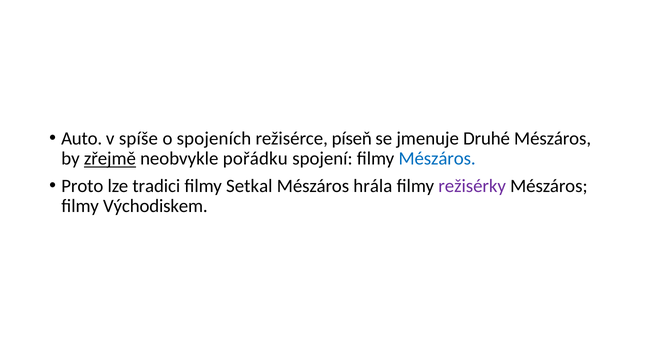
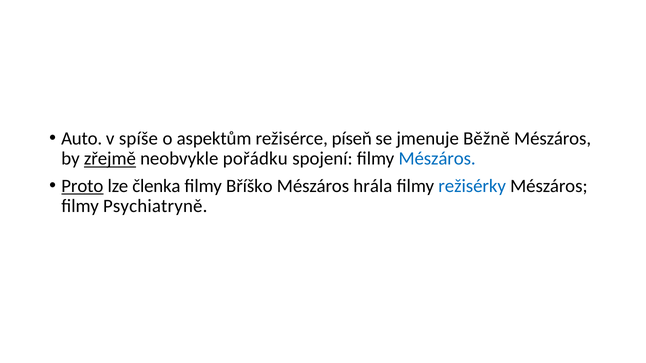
spojeních: spojeních -> aspektům
Druhé: Druhé -> Běžně
Proto underline: none -> present
tradici: tradici -> členka
Setkal: Setkal -> Bříško
režisérky colour: purple -> blue
Východiskem: Východiskem -> Psychiatryně
